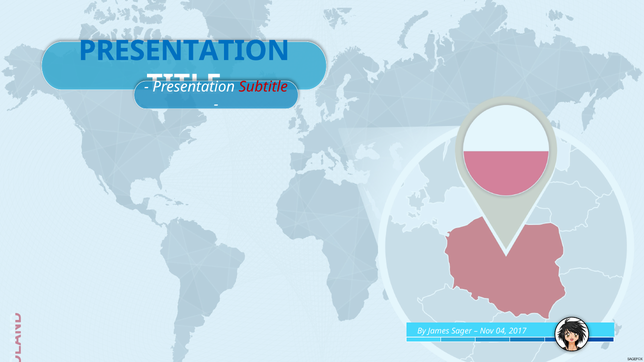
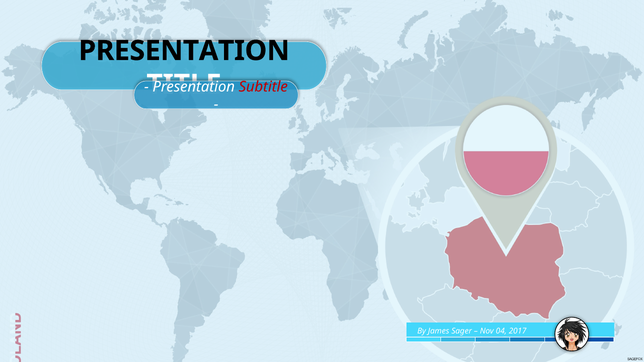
PRESENTATION at (184, 51) colour: blue -> black
